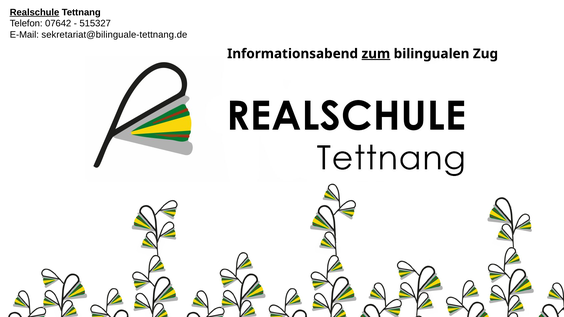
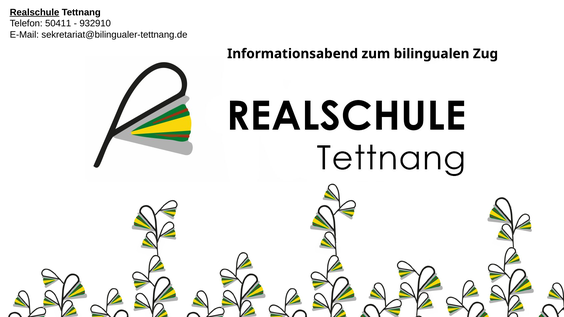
07642: 07642 -> 50411
515327: 515327 -> 932910
sekretariat@bilinguale-tettnang.de: sekretariat@bilinguale-tettnang.de -> sekretariat@bilingualer-tettnang.de
zum underline: present -> none
